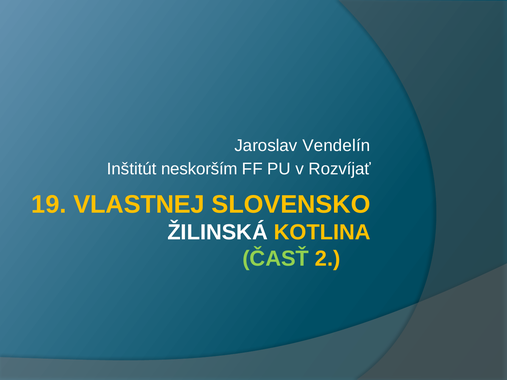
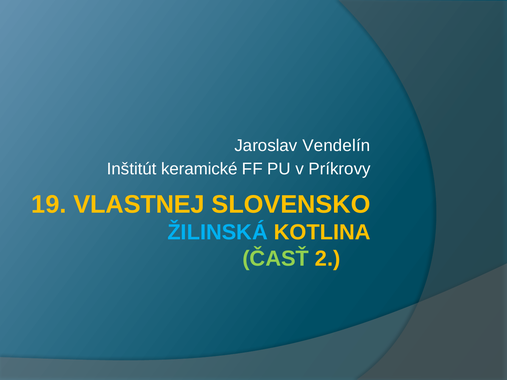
neskorším: neskorším -> keramické
Rozvíjať: Rozvíjať -> Príkrovy
ŽILINSKÁ colour: white -> light blue
